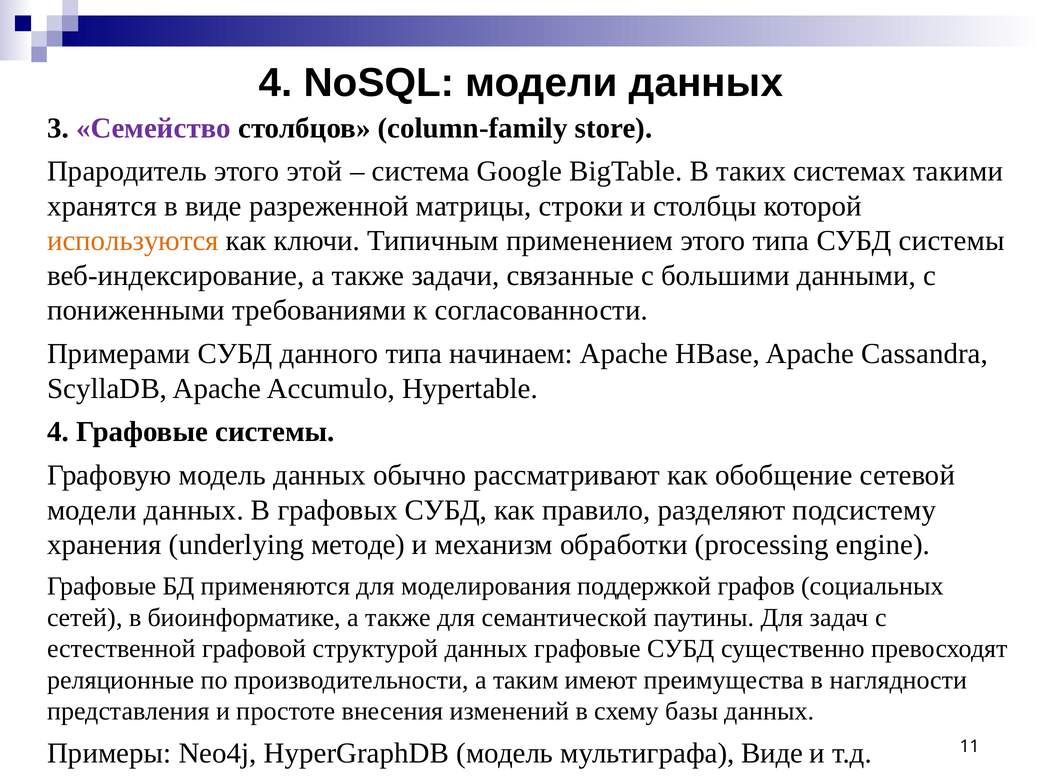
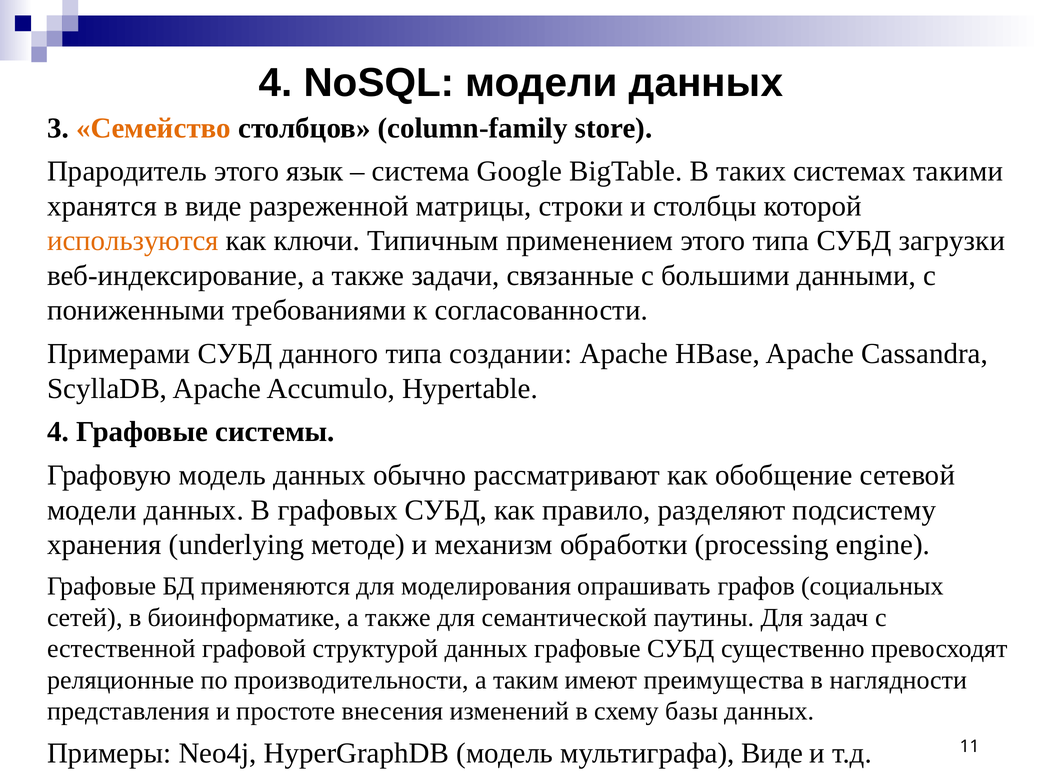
Семейство colour: purple -> orange
этой: этой -> язык
СУБД системы: системы -> загрузки
начинаем: начинаем -> создании
поддержкой: поддержкой -> опрашивать
